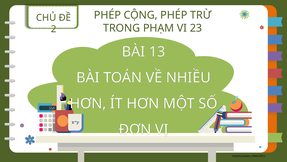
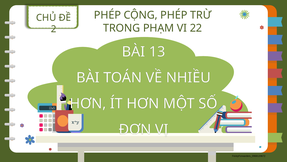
23: 23 -> 22
